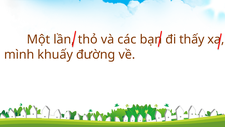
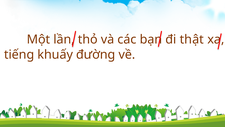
thấy: thấy -> thật
mình: mình -> tiếng
